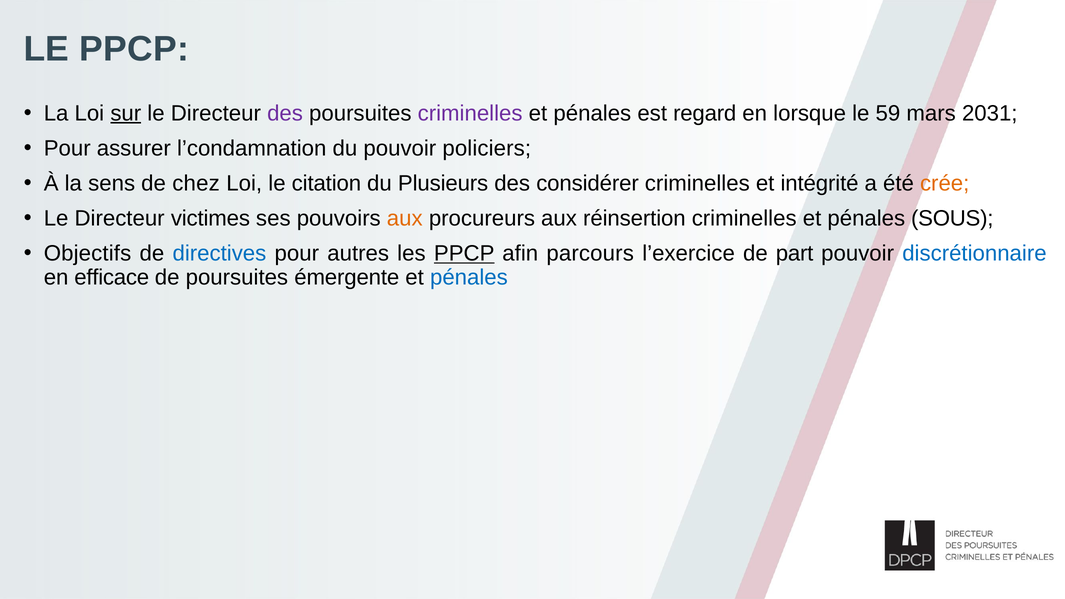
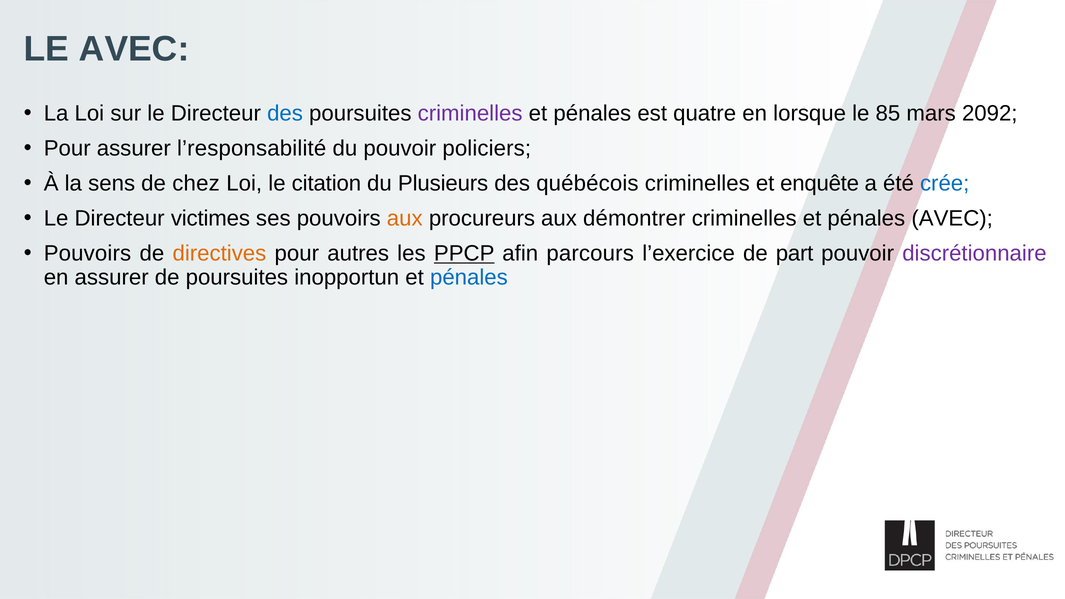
LE PPCP: PPCP -> AVEC
sur underline: present -> none
des at (285, 113) colour: purple -> blue
regard: regard -> quatre
59: 59 -> 85
2031: 2031 -> 2092
l’condamnation: l’condamnation -> l’responsabilité
considérer: considérer -> québécois
intégrité: intégrité -> enquête
crée colour: orange -> blue
réinsertion: réinsertion -> démontrer
pénales SOUS: SOUS -> AVEC
Objectifs at (88, 254): Objectifs -> Pouvoirs
directives colour: blue -> orange
discrétionnaire colour: blue -> purple
en efficace: efficace -> assurer
émergente: émergente -> inopportun
